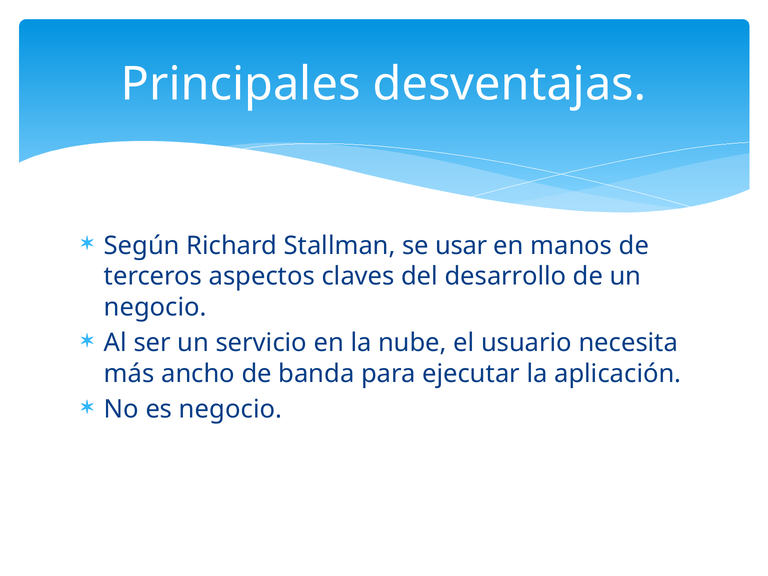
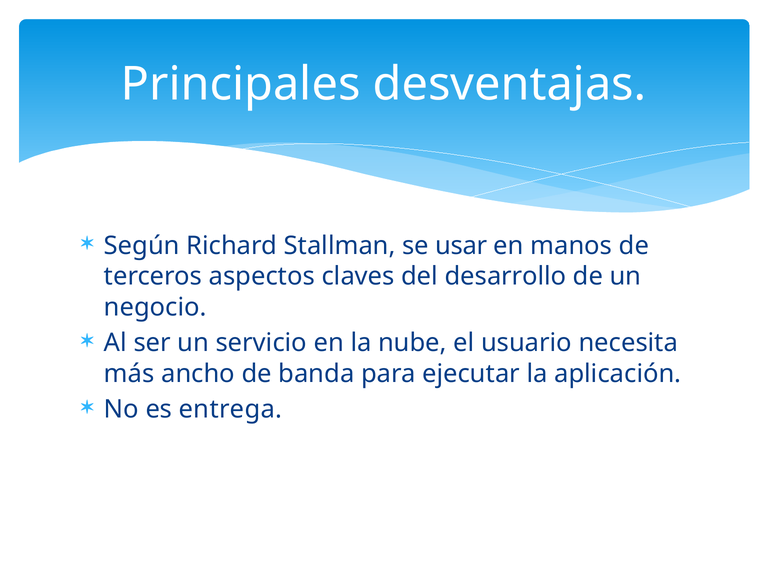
es negocio: negocio -> entrega
